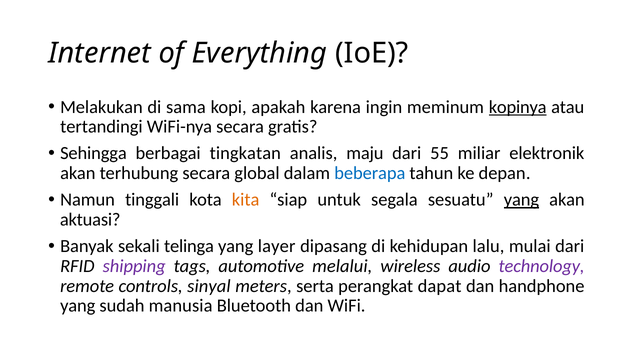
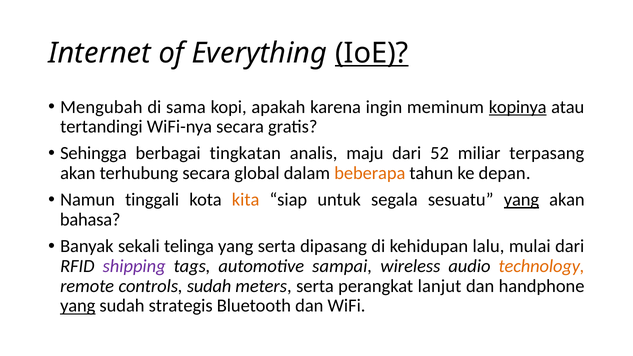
IoE underline: none -> present
Melakukan: Melakukan -> Mengubah
55: 55 -> 52
elektronik: elektronik -> terpasang
beberapa colour: blue -> orange
aktuasi: aktuasi -> bahasa
yang layer: layer -> serta
melalui: melalui -> sampai
technology colour: purple -> orange
controls sinyal: sinyal -> sudah
dapat: dapat -> lanjut
yang at (78, 306) underline: none -> present
manusia: manusia -> strategis
